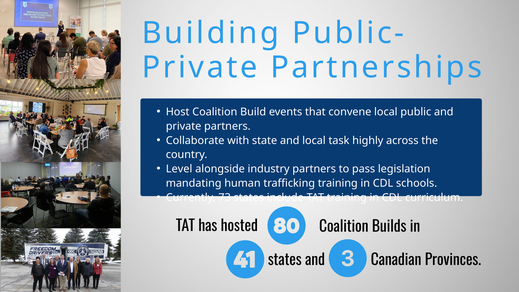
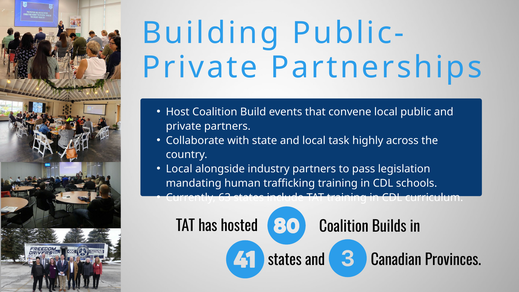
Level at (179, 169): Level -> Local
73: 73 -> 63
